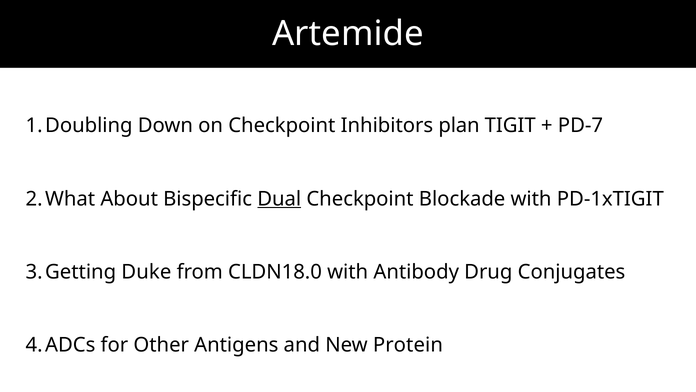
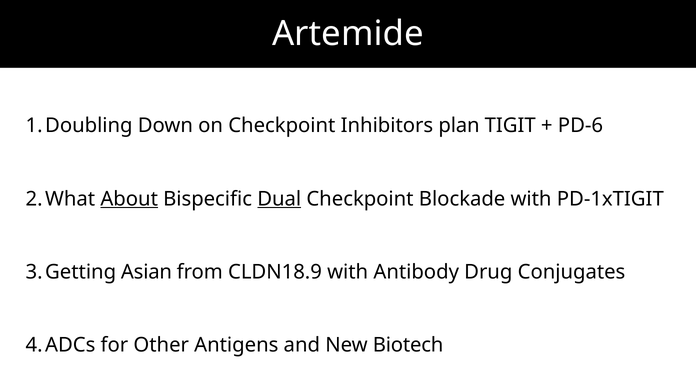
PD-7: PD-7 -> PD-6
About underline: none -> present
Duke: Duke -> Asian
CLDN18.0: CLDN18.0 -> CLDN18.9
Protein: Protein -> Biotech
